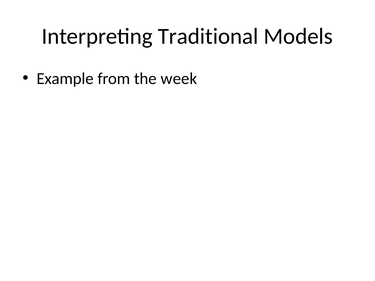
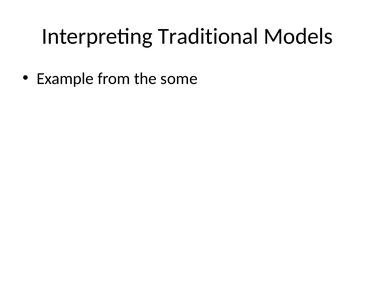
week: week -> some
